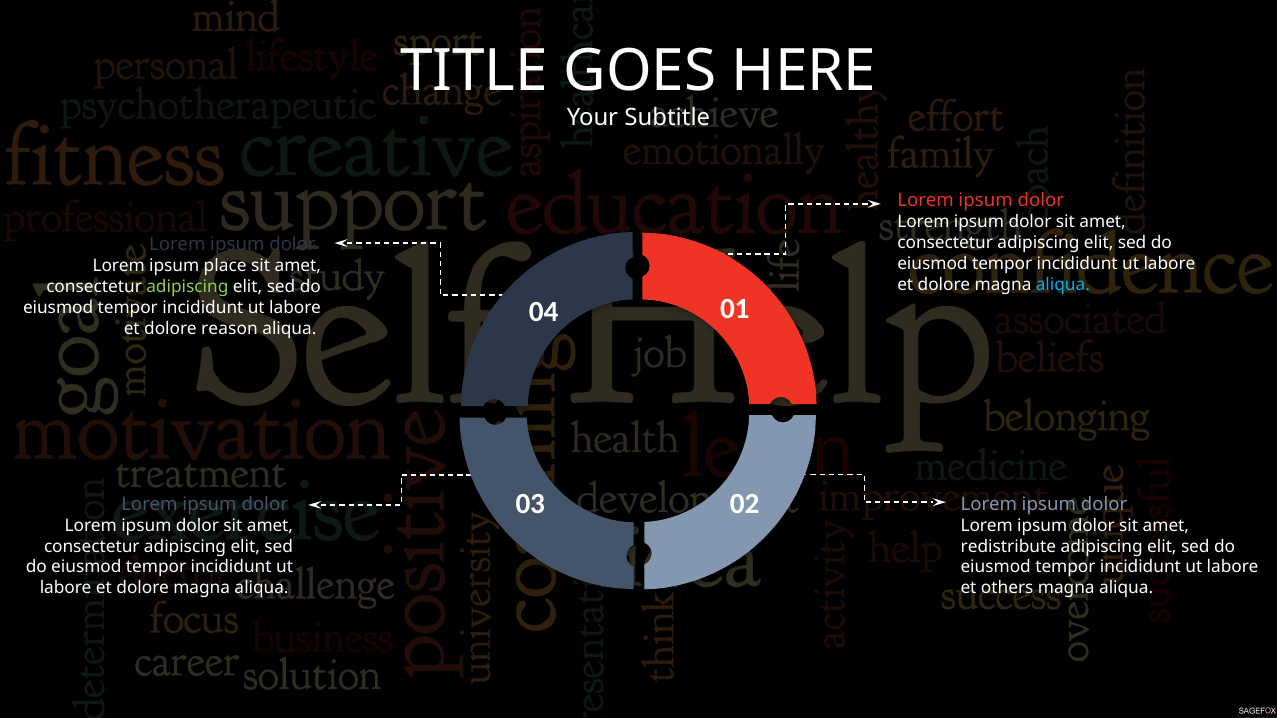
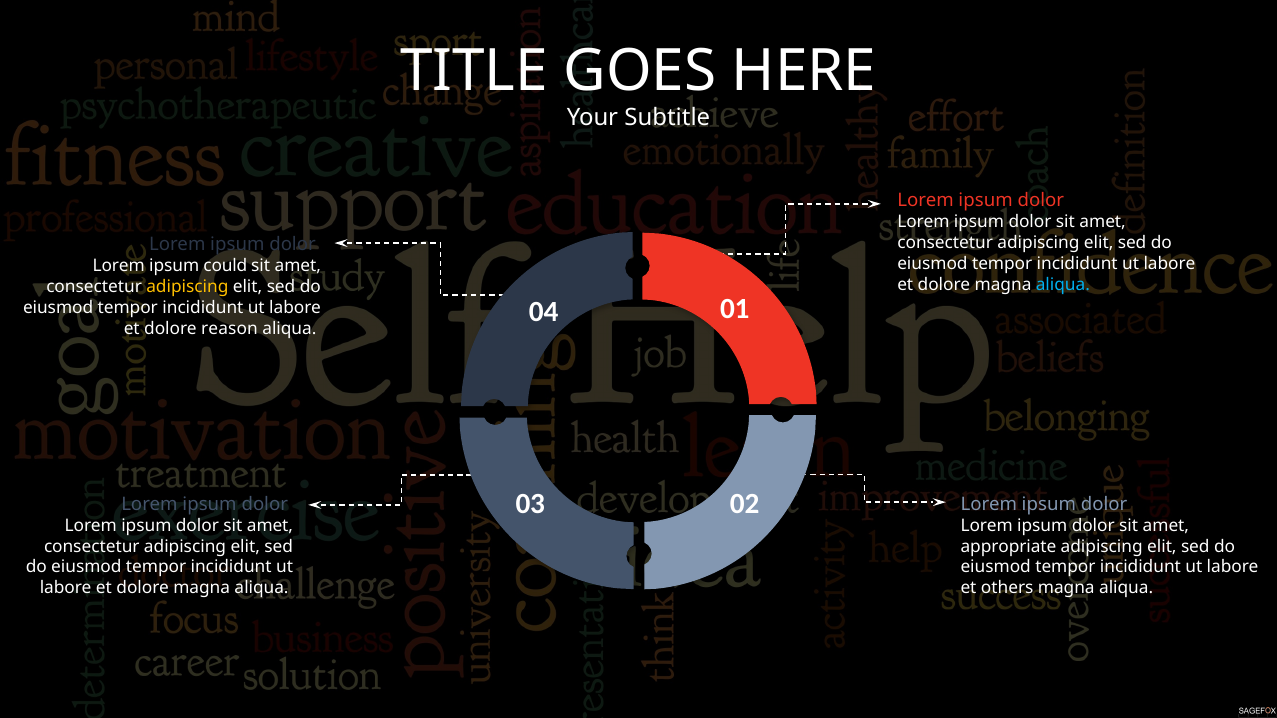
place: place -> could
adipiscing at (187, 287) colour: light green -> yellow
redistribute: redistribute -> appropriate
